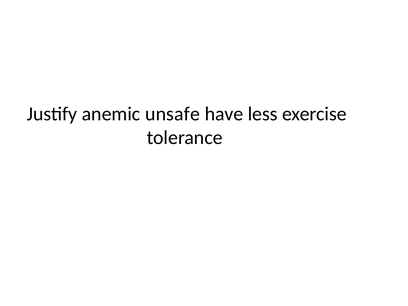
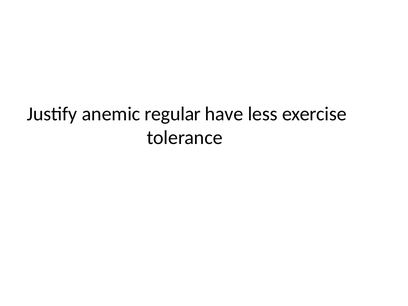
unsafe: unsafe -> regular
